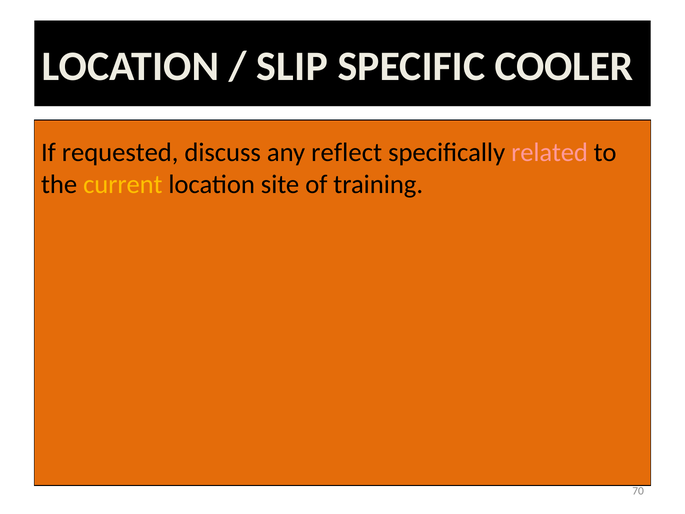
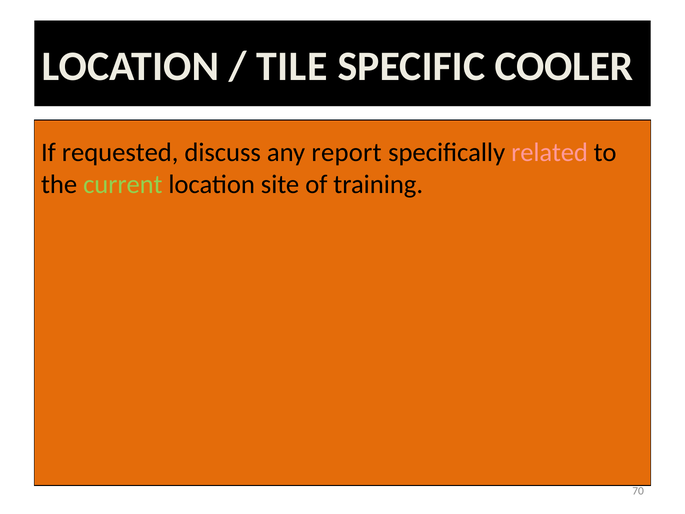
SLIP: SLIP -> TILE
reflect: reflect -> report
current colour: yellow -> light green
